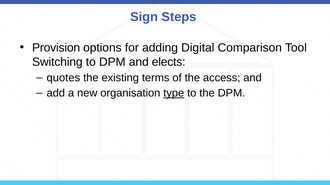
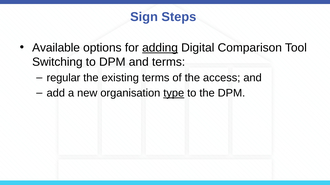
Provision: Provision -> Available
adding underline: none -> present
and elects: elects -> terms
quotes: quotes -> regular
